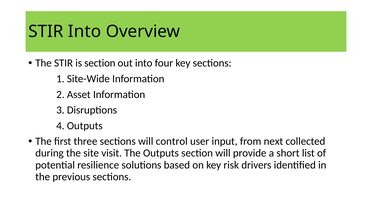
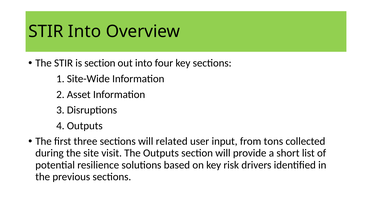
control: control -> related
next: next -> tons
